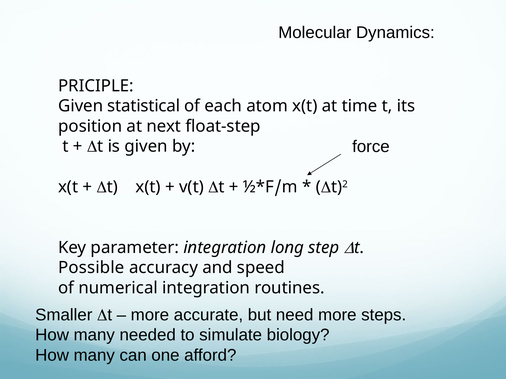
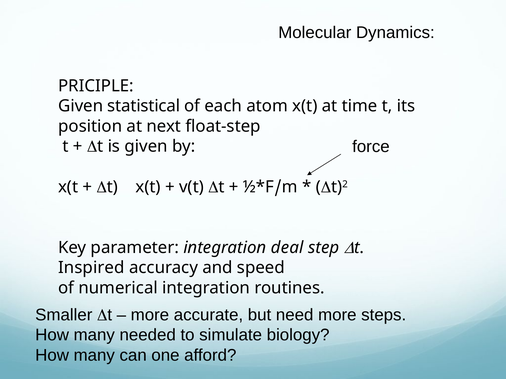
long: long -> deal
Possible: Possible -> Inspired
